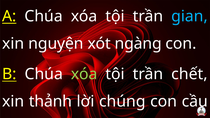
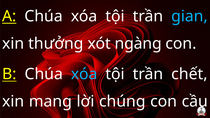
nguyện: nguyện -> thưởng
xóa at (84, 74) colour: light green -> light blue
thảnh: thảnh -> mang
